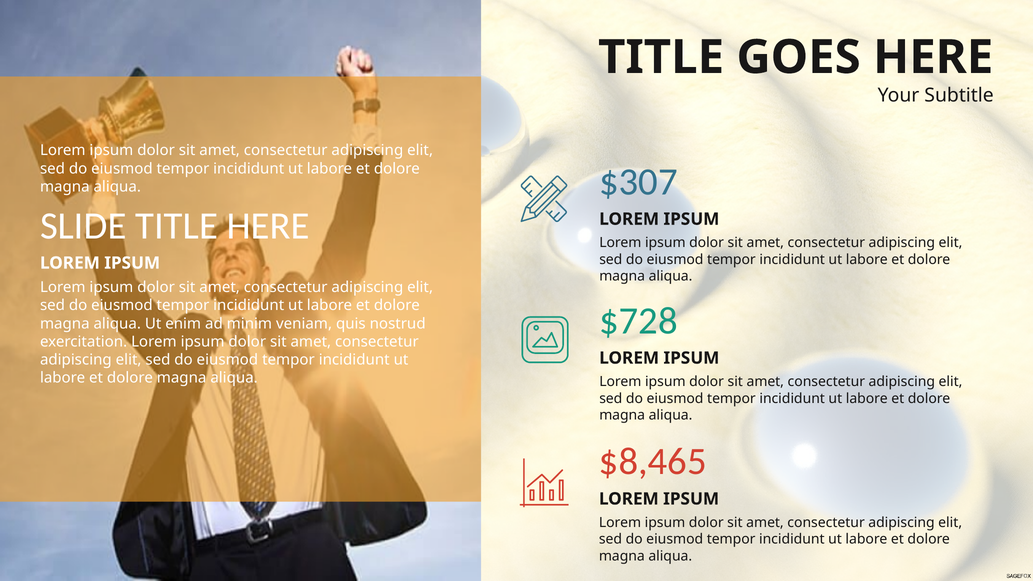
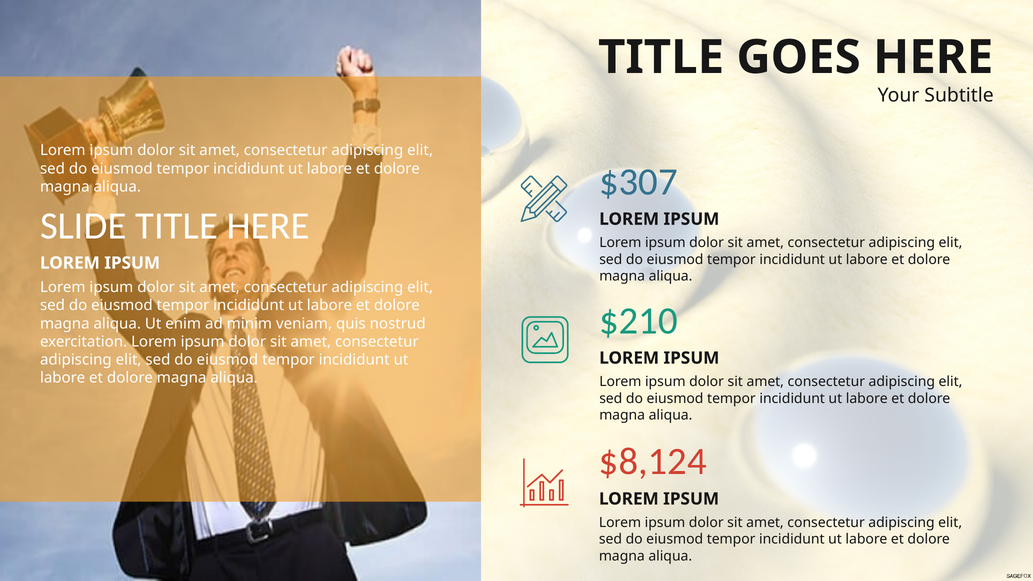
$728: $728 -> $210
$8,465: $8,465 -> $8,124
